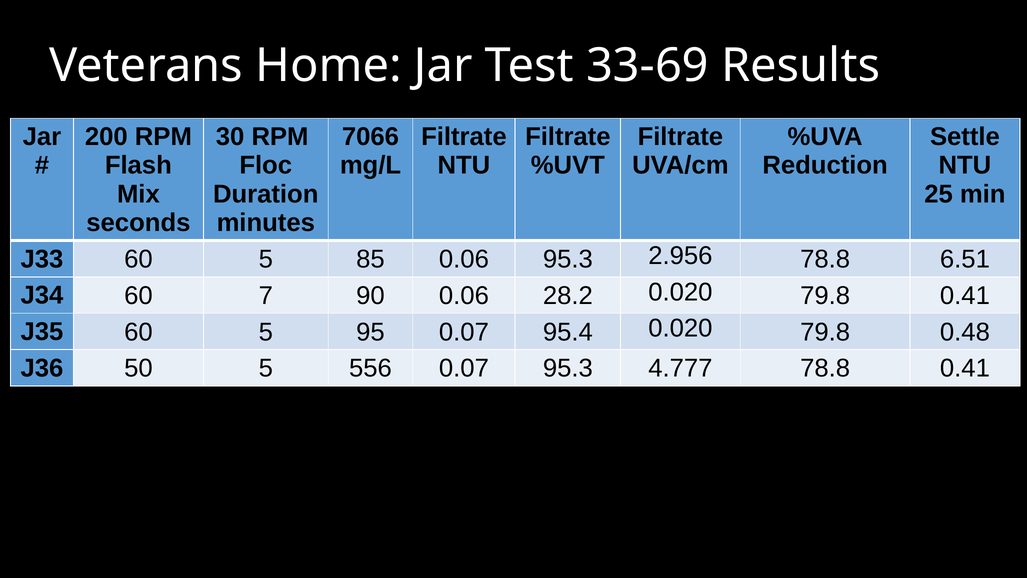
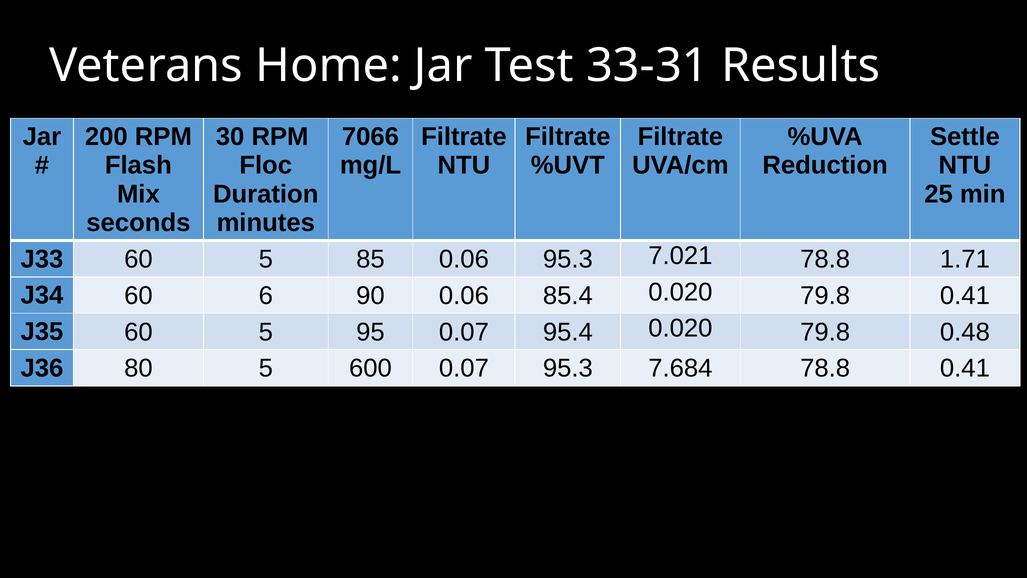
33-69: 33-69 -> 33-31
2.956: 2.956 -> 7.021
6.51: 6.51 -> 1.71
7: 7 -> 6
28.2: 28.2 -> 85.4
50: 50 -> 80
556: 556 -> 600
4.777: 4.777 -> 7.684
